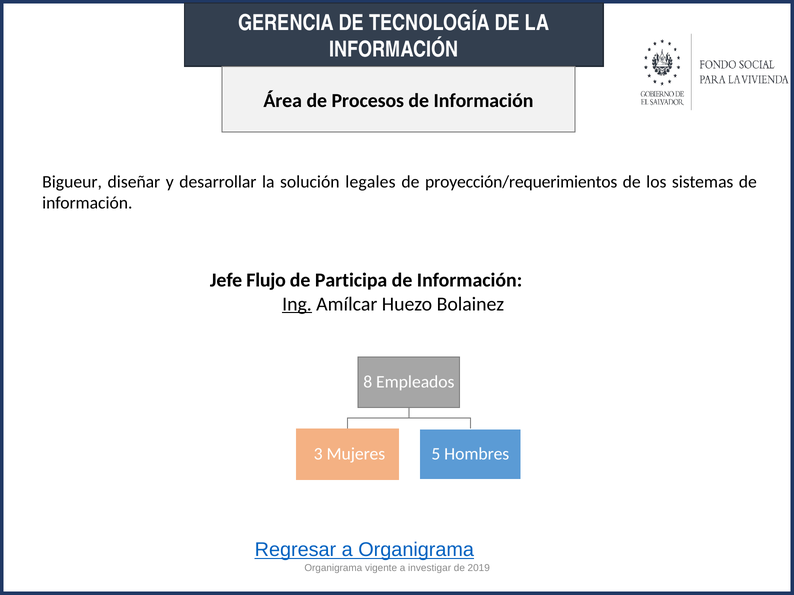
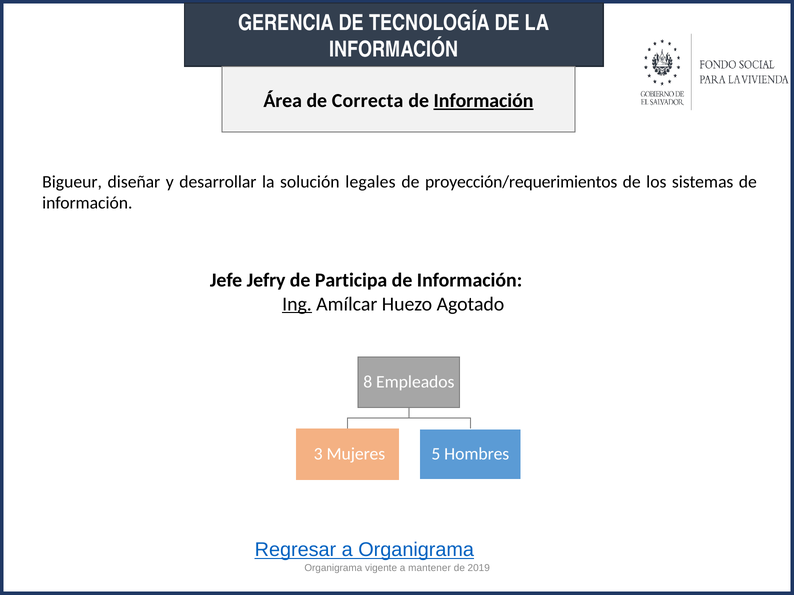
Procesos: Procesos -> Correcta
Información at (484, 101) underline: none -> present
Flujo: Flujo -> Jefry
Bolainez: Bolainez -> Agotado
investigar: investigar -> mantener
